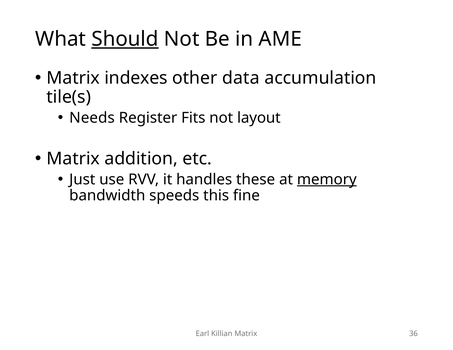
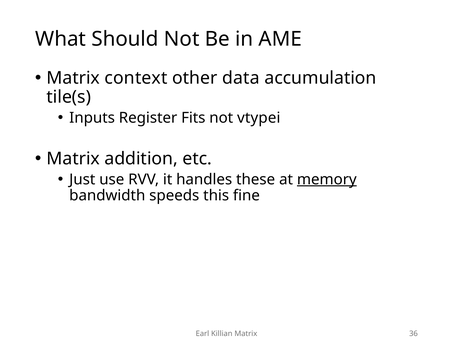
Should underline: present -> none
indexes: indexes -> context
Needs: Needs -> Inputs
layout: layout -> vtypei
